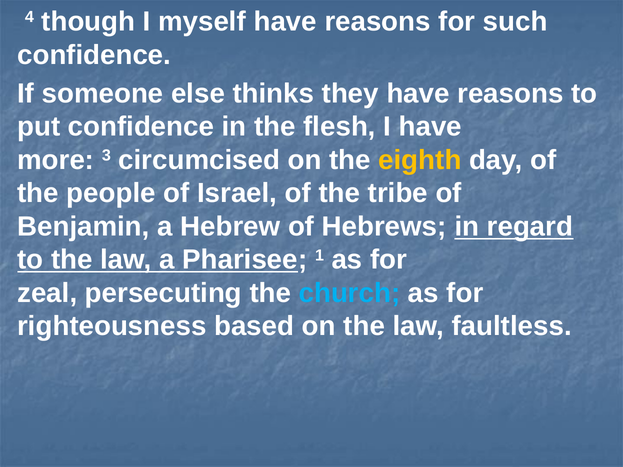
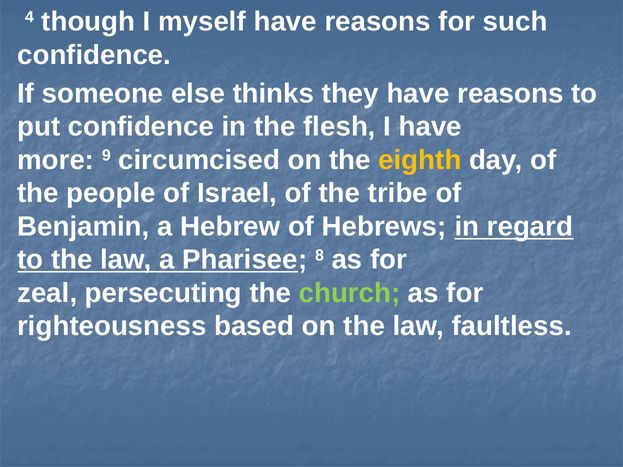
3: 3 -> 9
1: 1 -> 8
church colour: light blue -> light green
